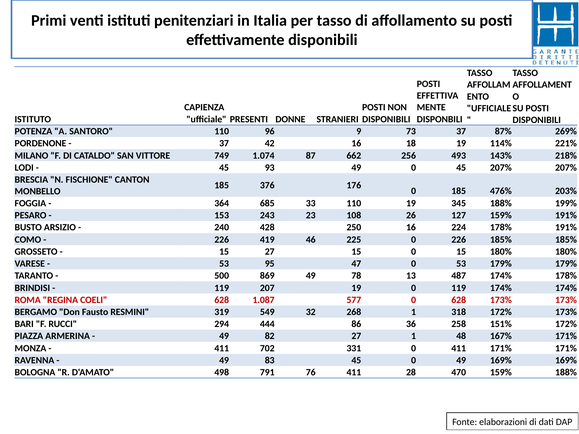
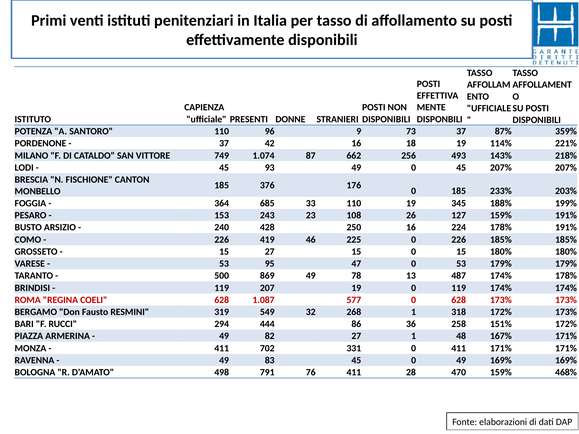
269%: 269% -> 359%
476%: 476% -> 233%
159% 188%: 188% -> 468%
